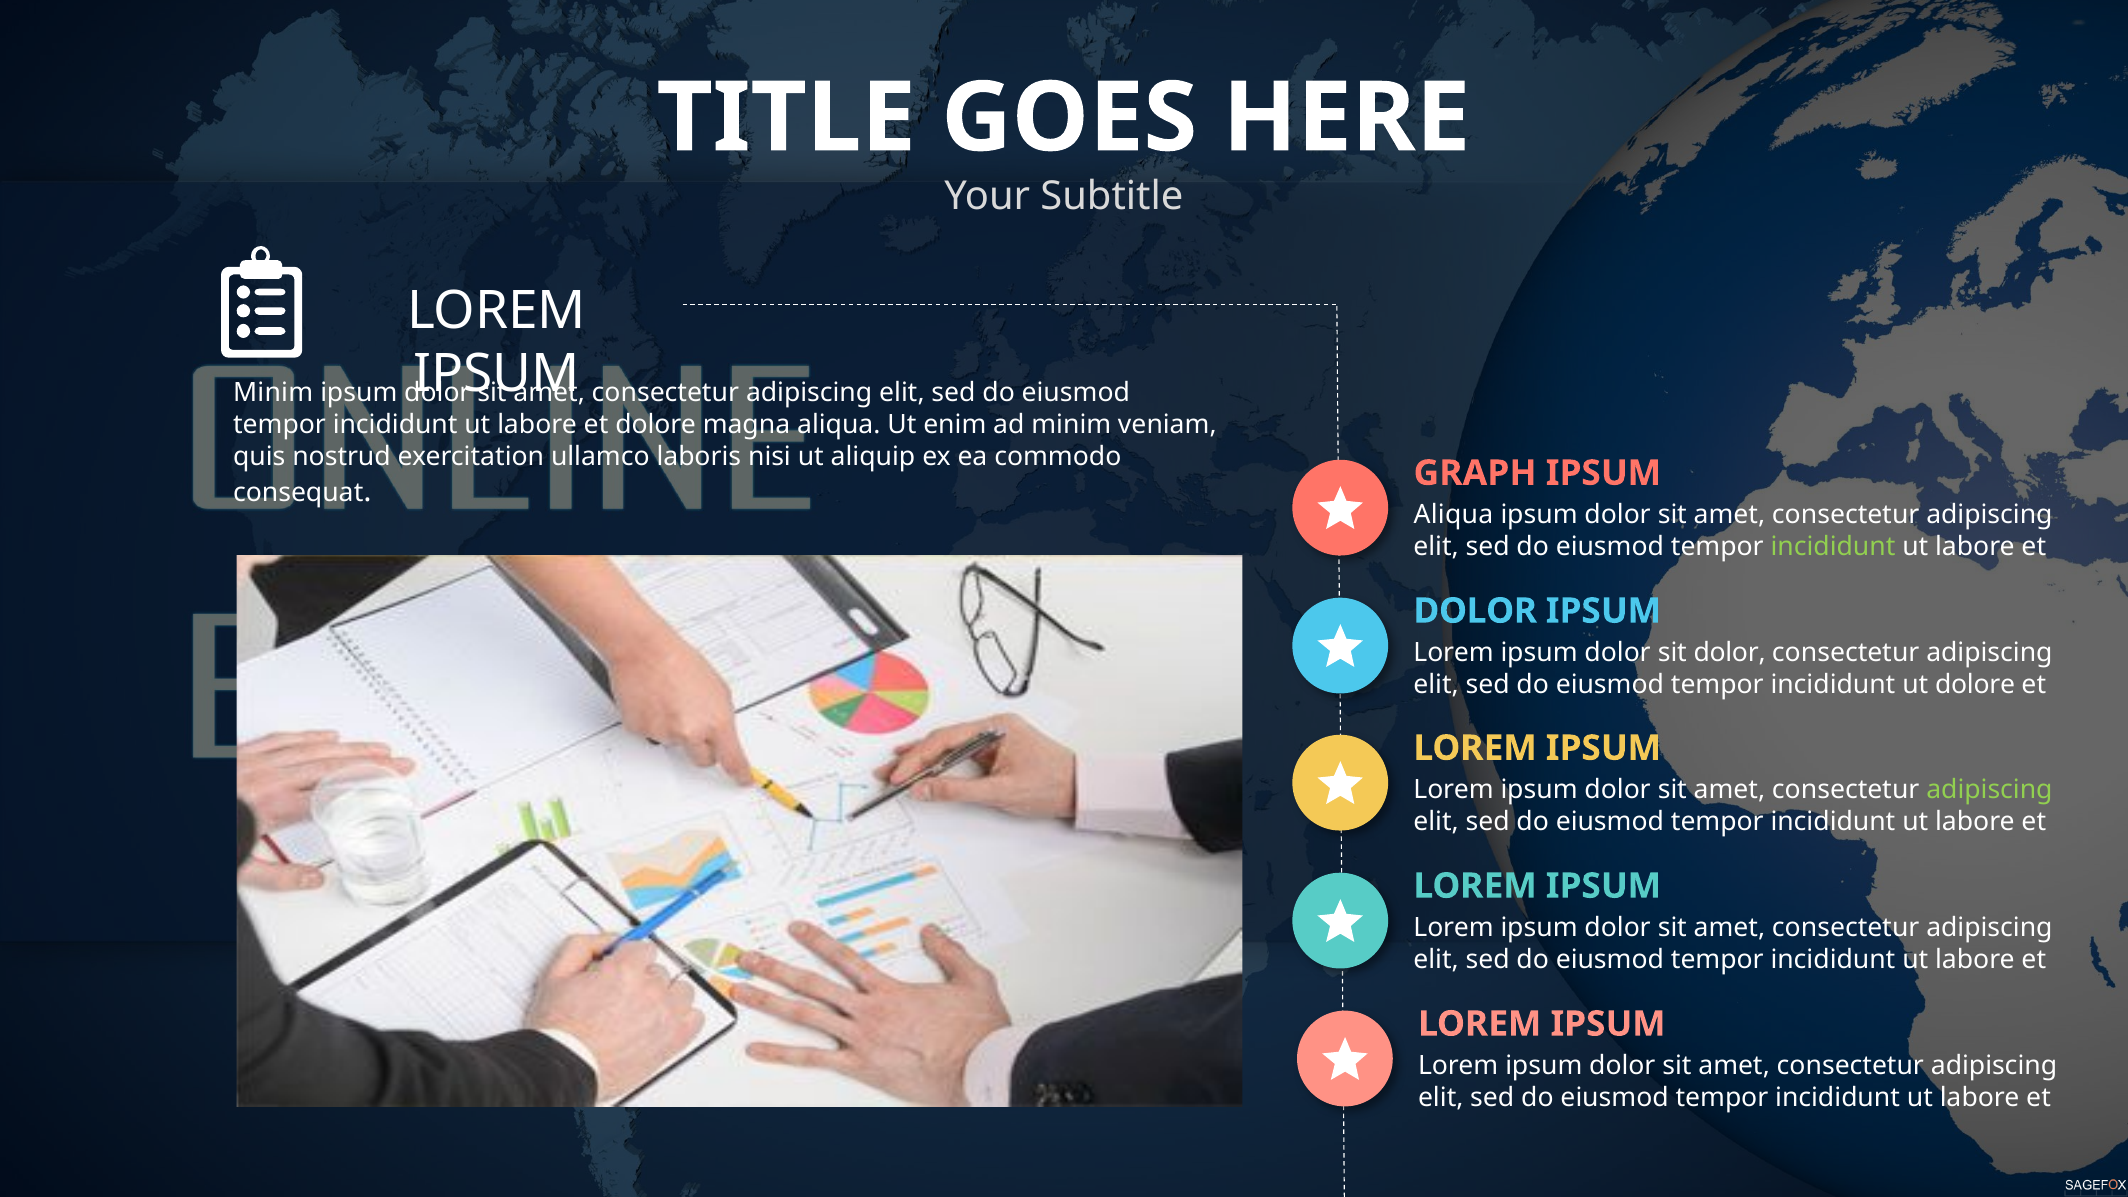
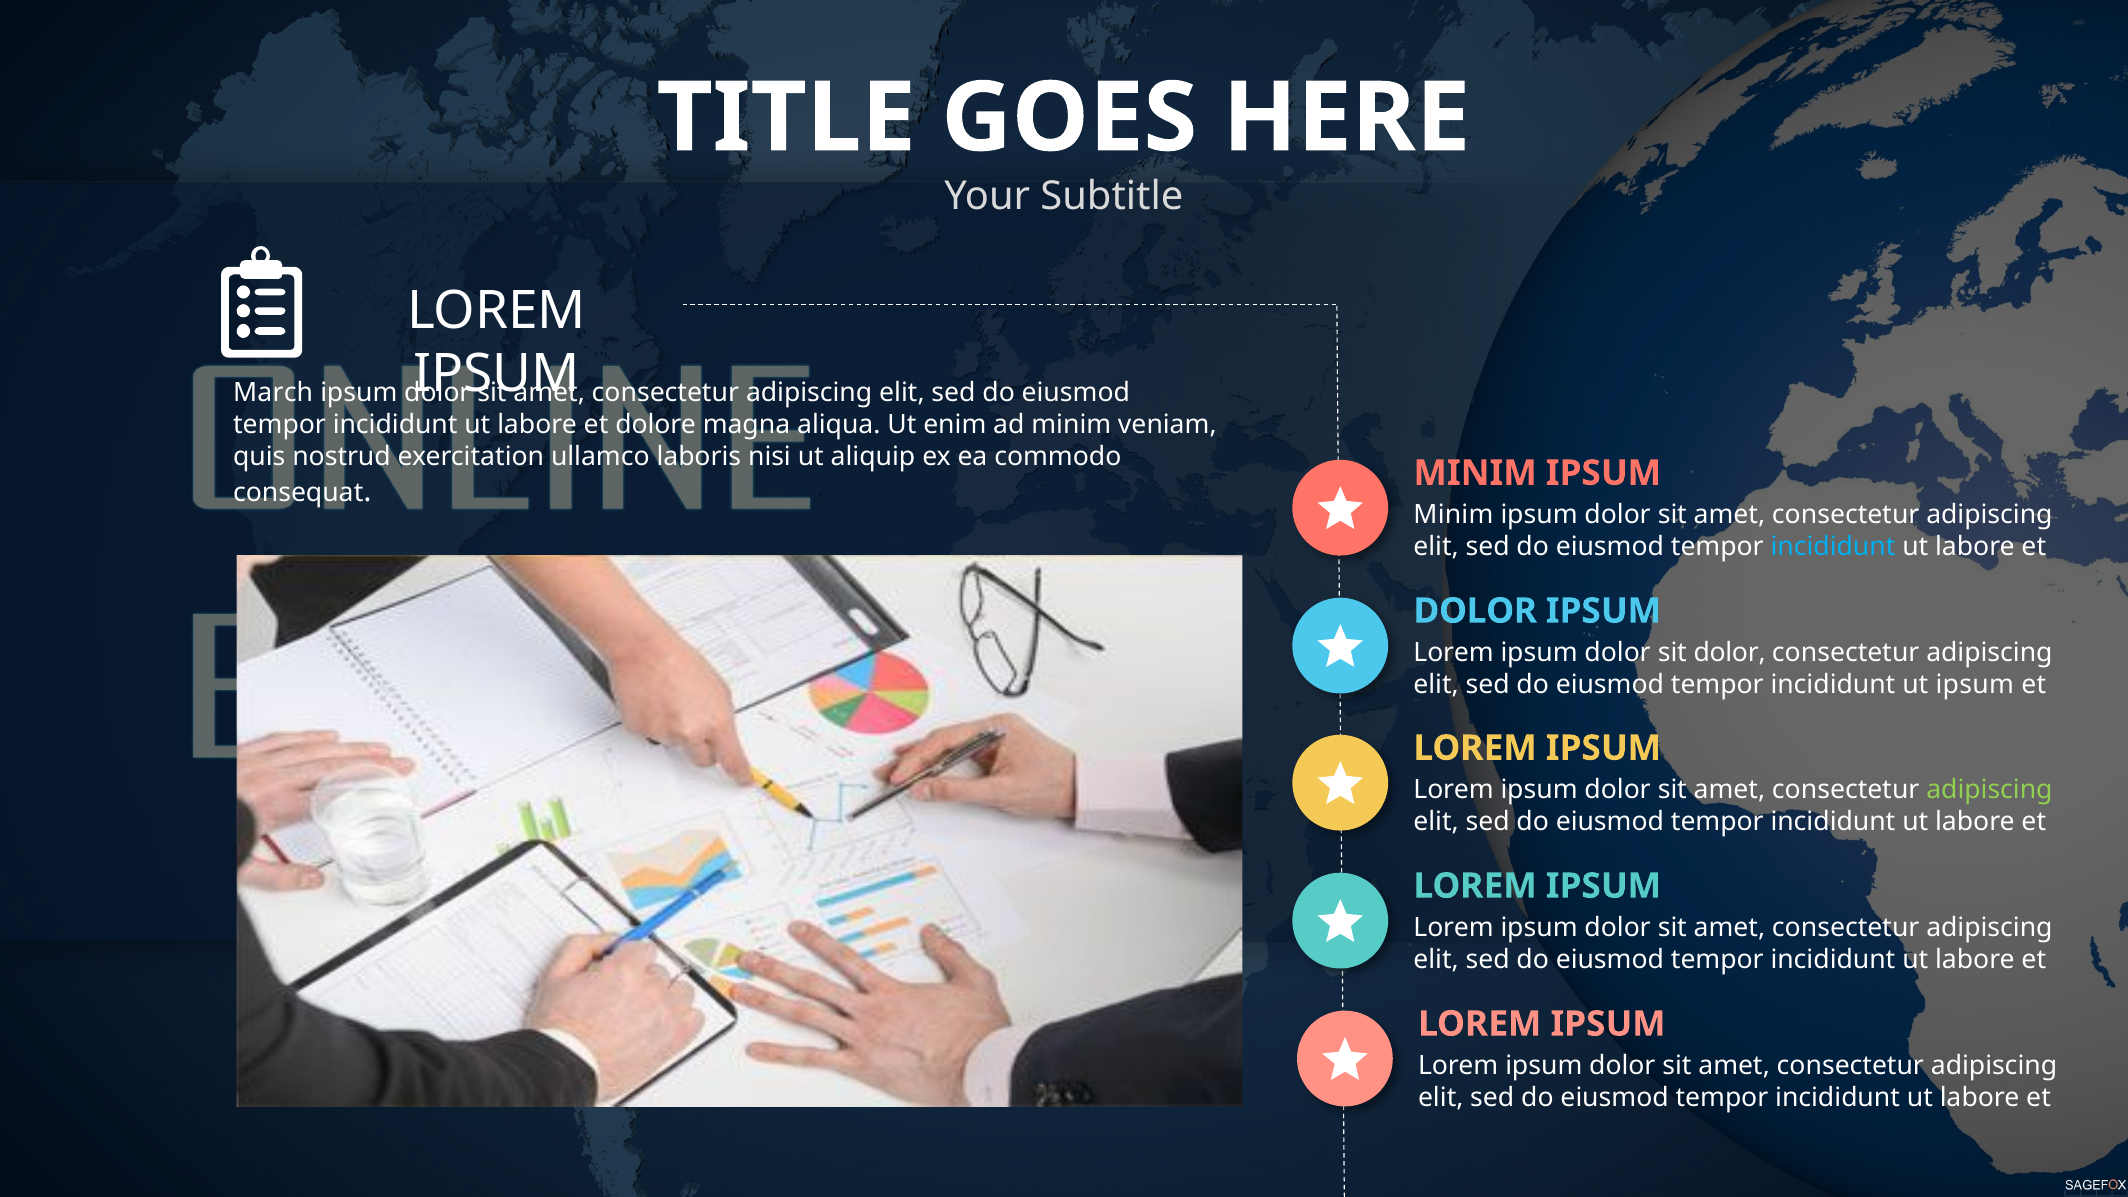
Minim at (273, 393): Minim -> March
GRAPH at (1475, 473): GRAPH -> MINIM
Aliqua at (1453, 515): Aliqua -> Minim
incididunt at (1833, 547) colour: light green -> light blue
ut dolore: dolore -> ipsum
